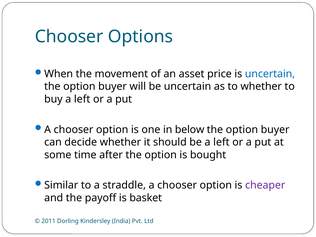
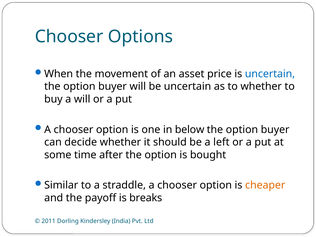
buy a left: left -> will
cheaper colour: purple -> orange
basket: basket -> breaks
